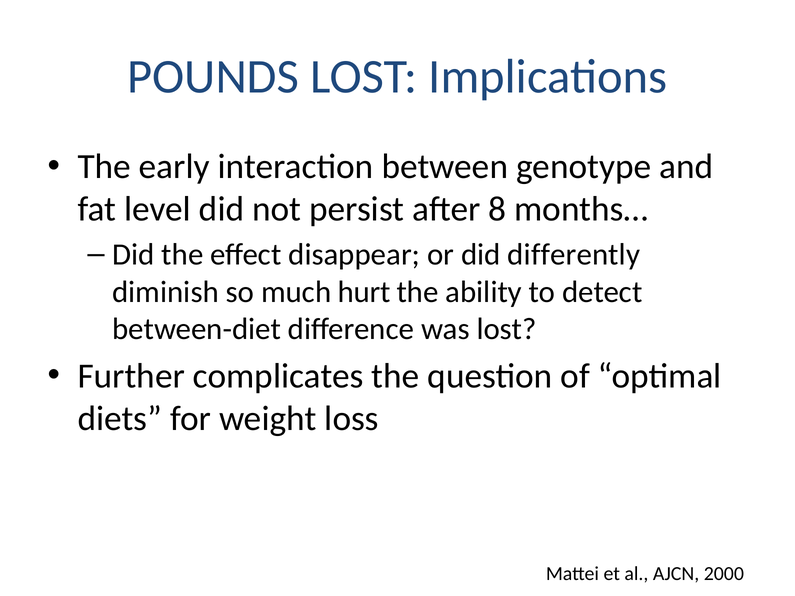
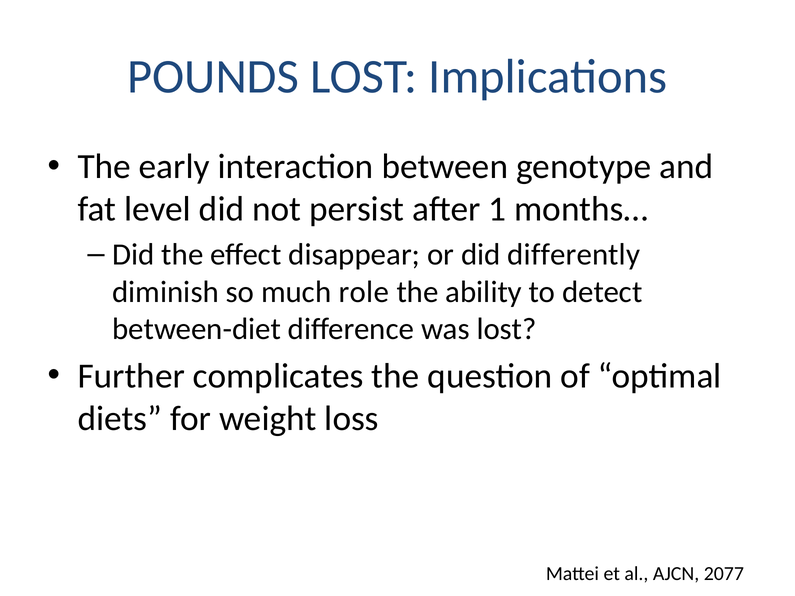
8: 8 -> 1
hurt: hurt -> role
2000: 2000 -> 2077
